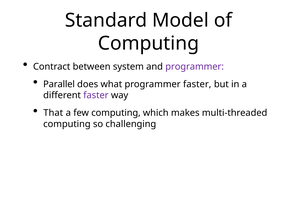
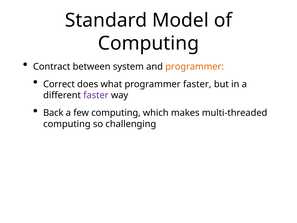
programmer at (195, 67) colour: purple -> orange
Parallel: Parallel -> Correct
That: That -> Back
